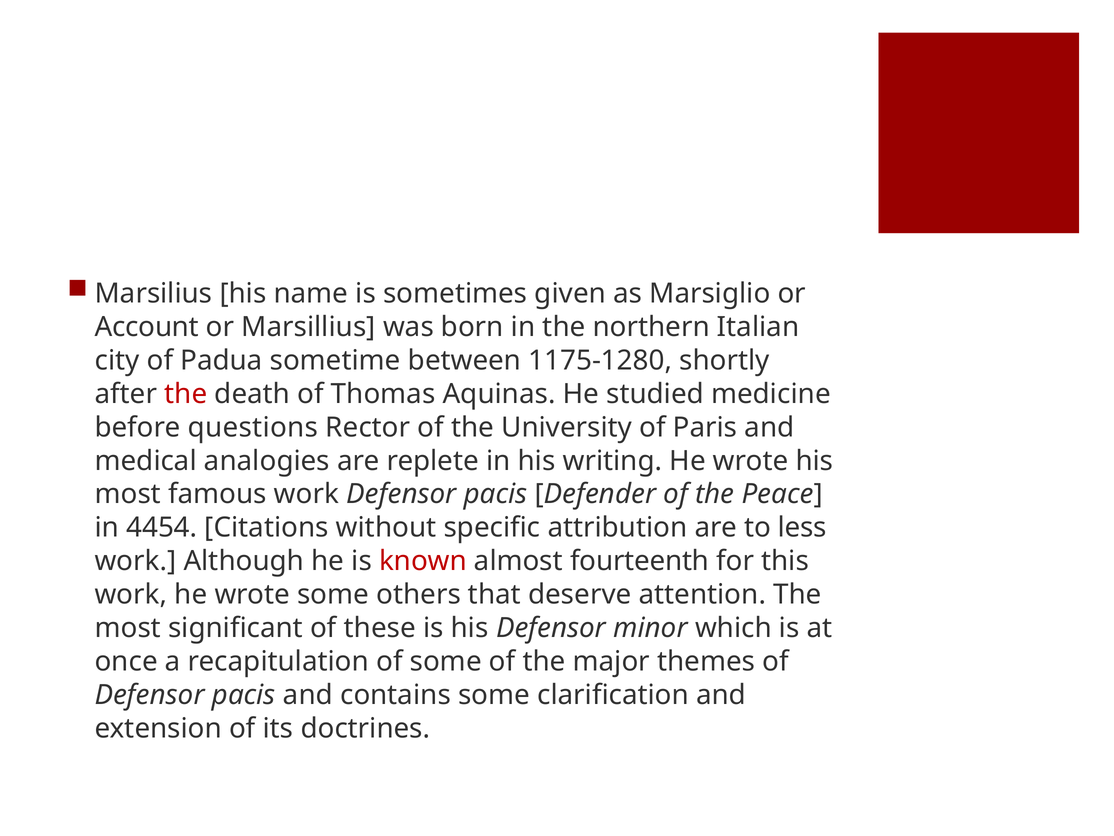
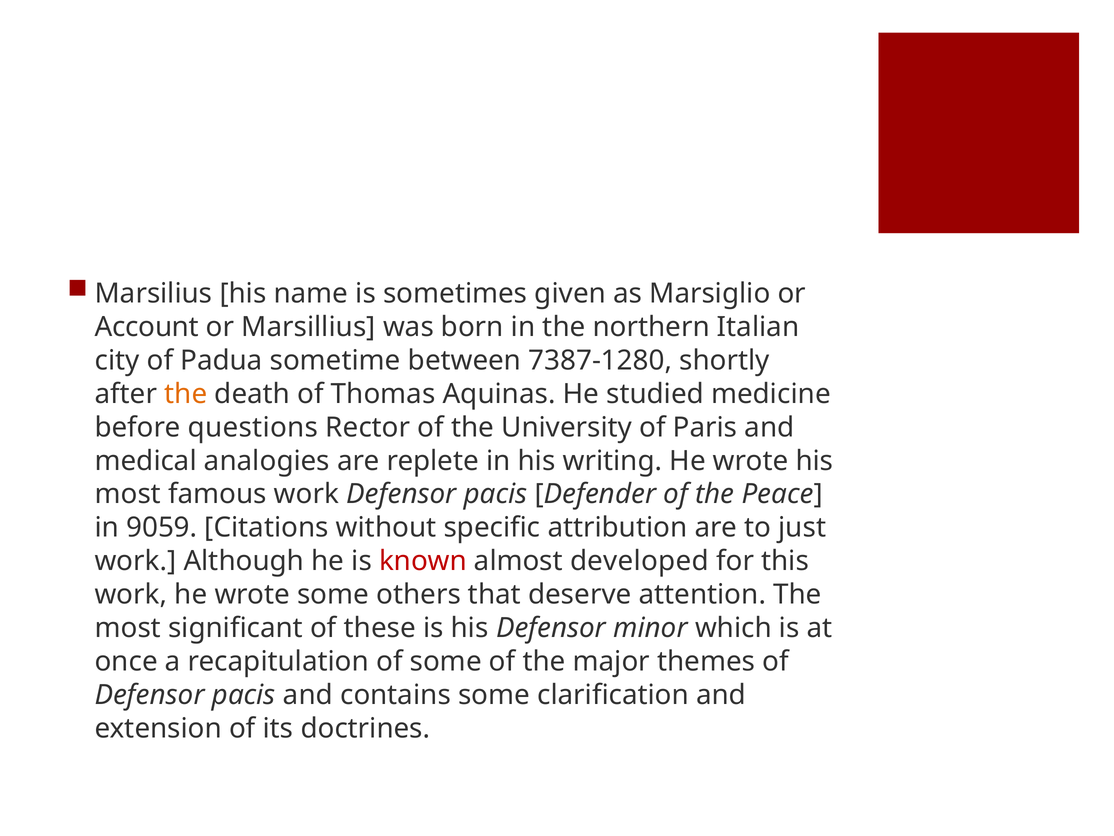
1175-1280: 1175-1280 -> 7387-1280
the at (186, 394) colour: red -> orange
4454: 4454 -> 9059
less: less -> just
fourteenth: fourteenth -> developed
